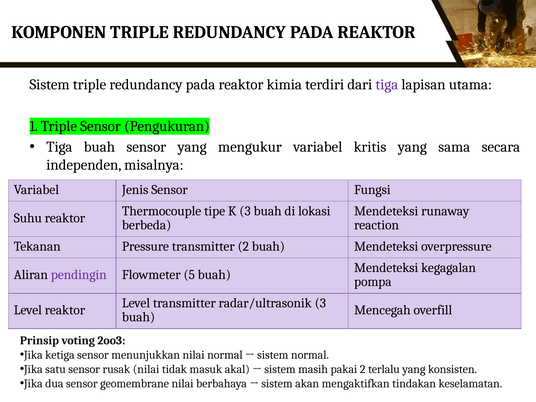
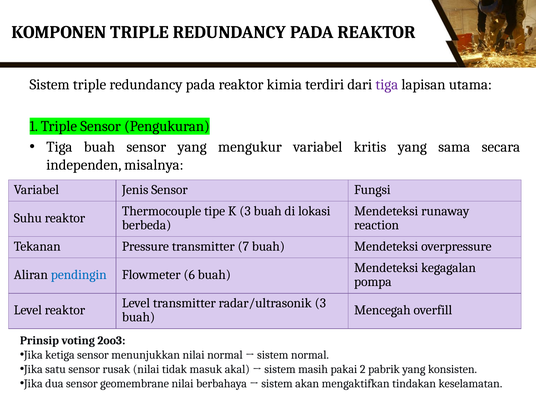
transmitter 2: 2 -> 7
pendingin colour: purple -> blue
5: 5 -> 6
terlalu: terlalu -> pabrik
